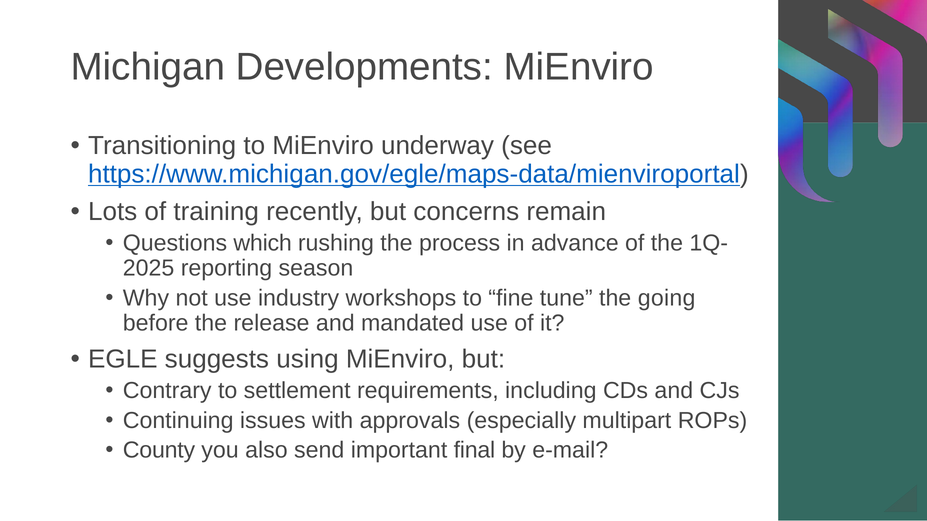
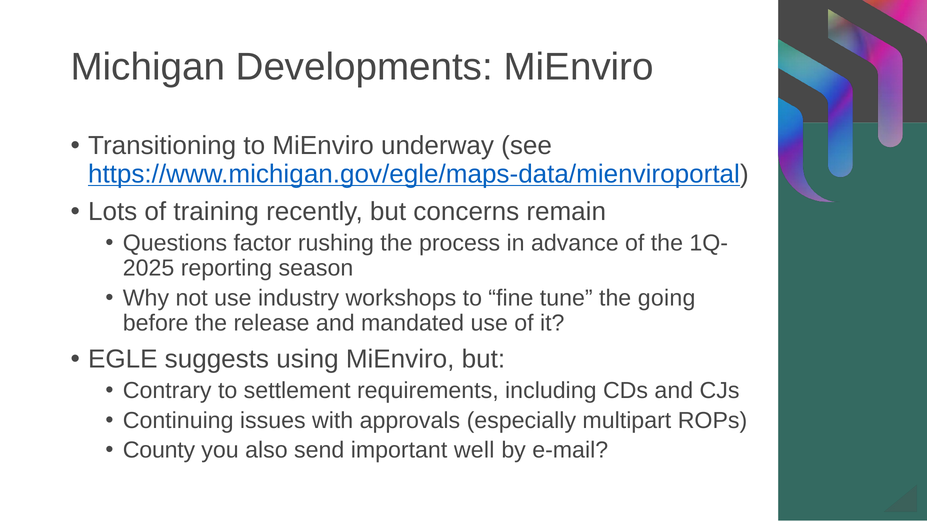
which: which -> factor
final: final -> well
